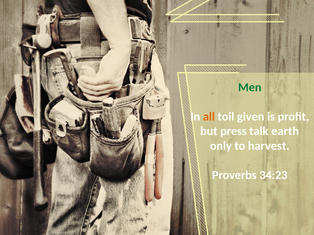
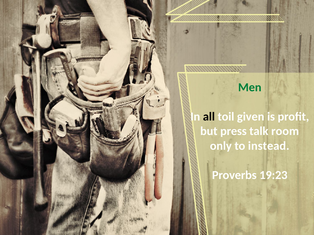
all colour: orange -> black
earth: earth -> room
harvest: harvest -> instead
34:23: 34:23 -> 19:23
